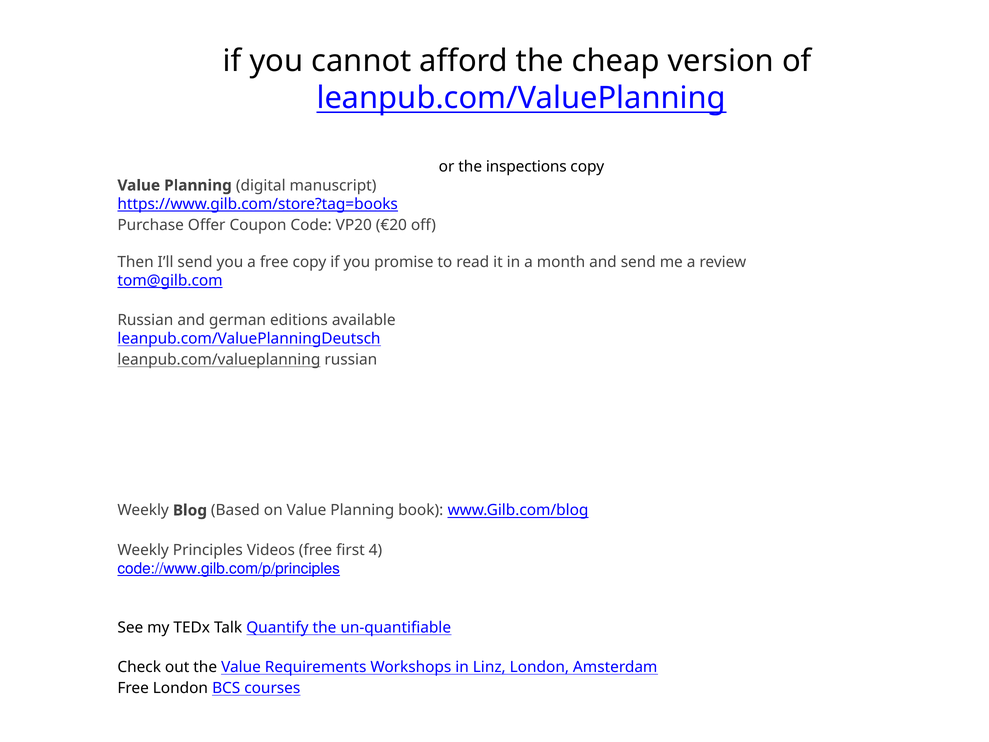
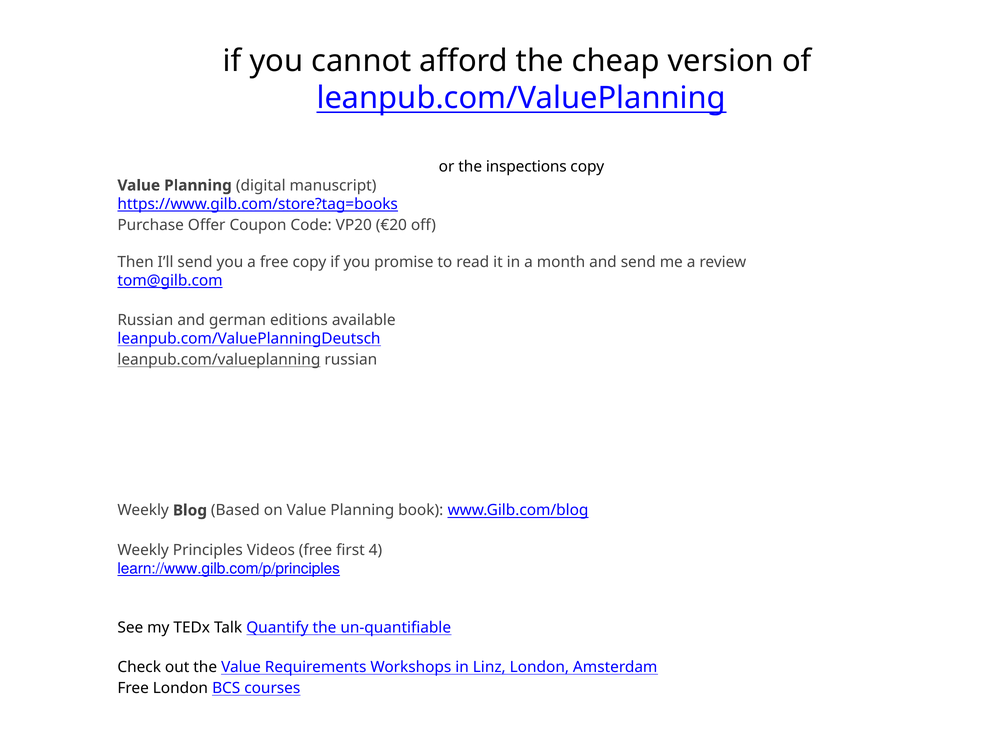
code://www.gilb.com/p/principles: code://www.gilb.com/p/principles -> learn://www.gilb.com/p/principles
